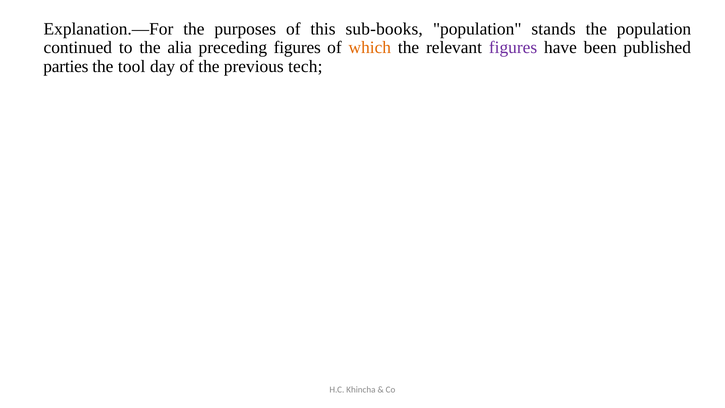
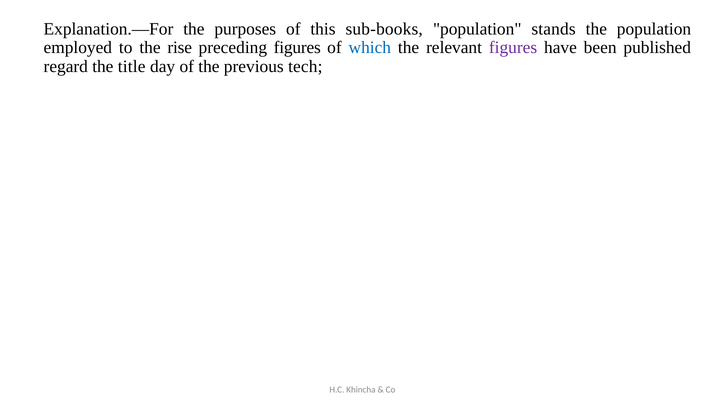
continued: continued -> employed
alia: alia -> rise
which colour: orange -> blue
parties: parties -> regard
tool: tool -> title
